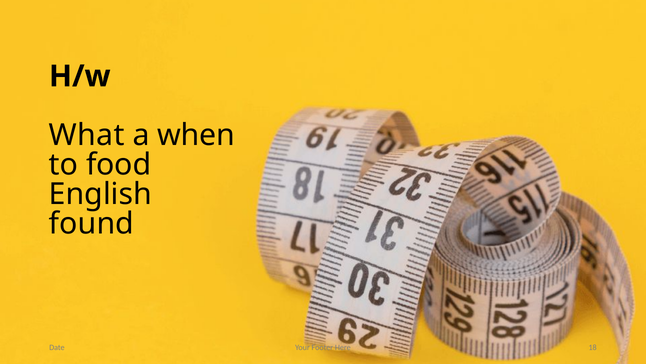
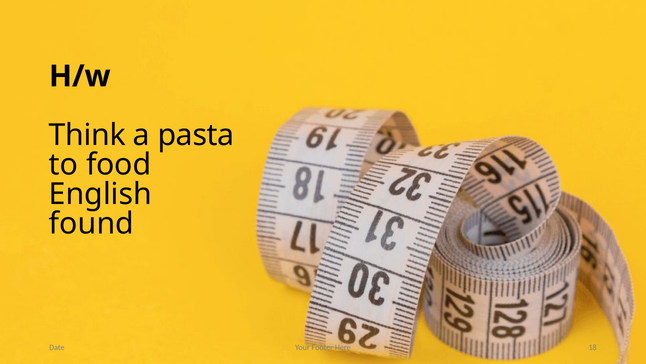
What: What -> Think
when: when -> pasta
